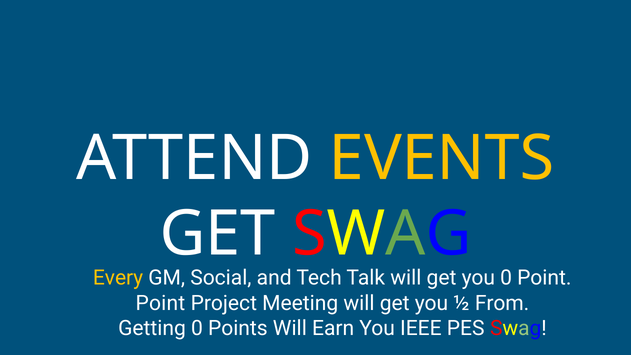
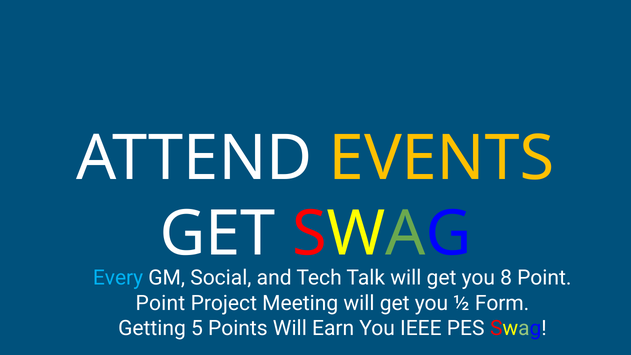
Every colour: yellow -> light blue
you 0: 0 -> 8
From: From -> Form
Getting 0: 0 -> 5
